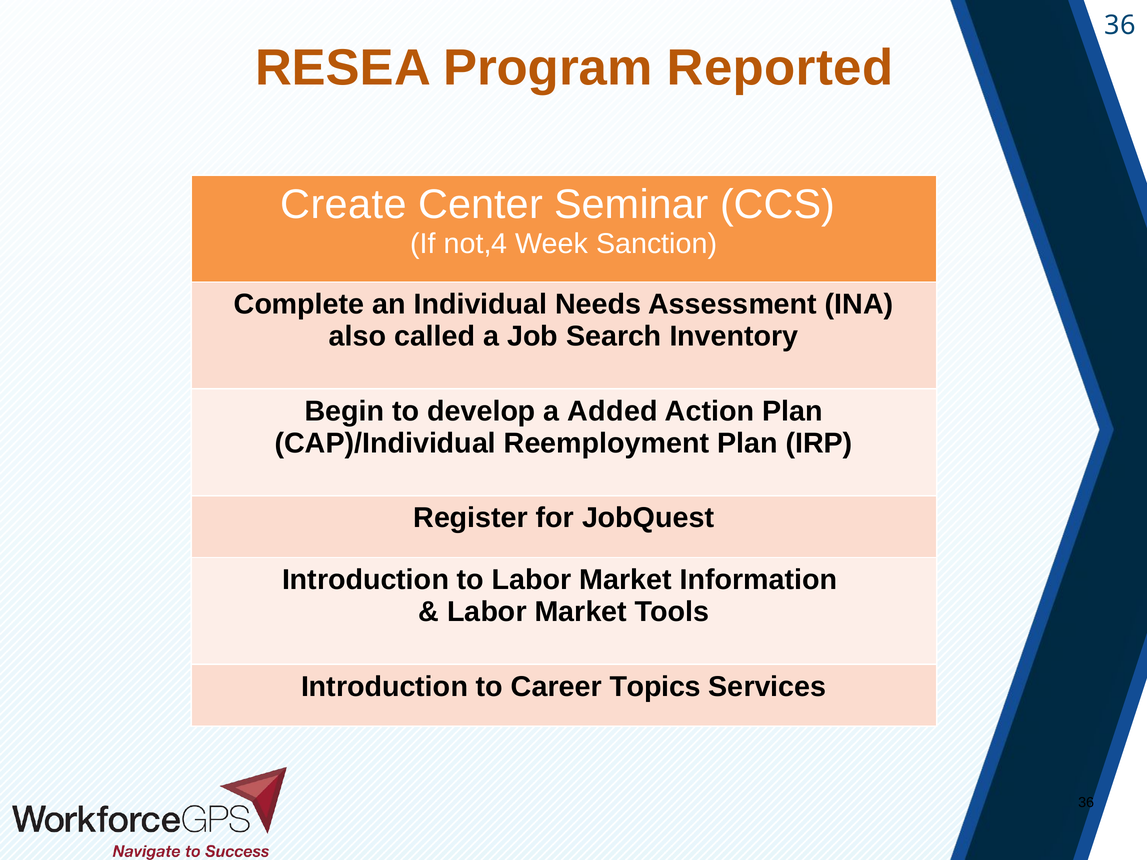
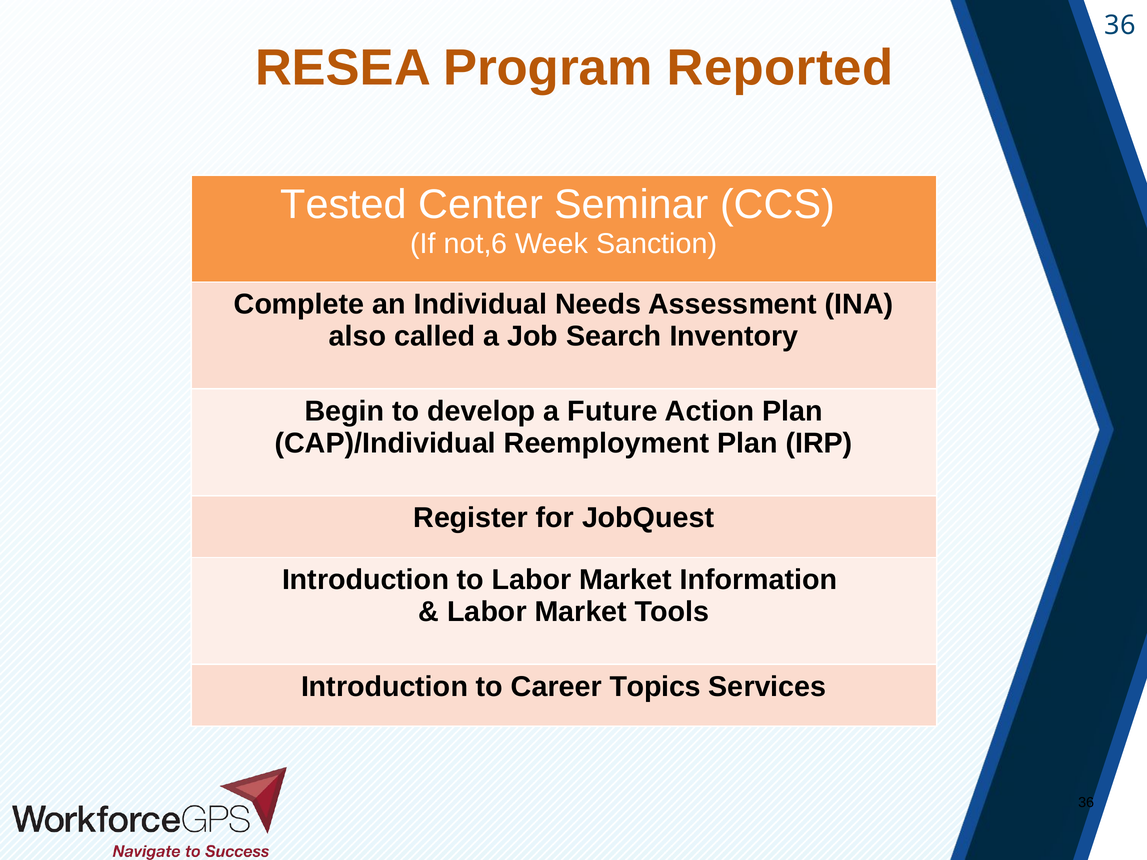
Create: Create -> Tested
not,4: not,4 -> not,6
Added: Added -> Future
